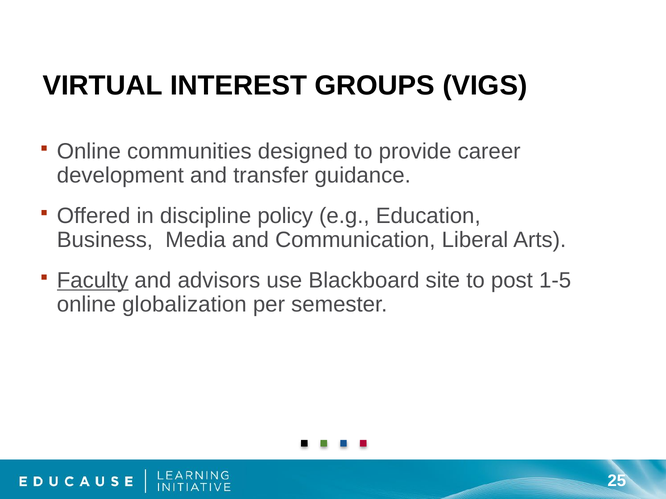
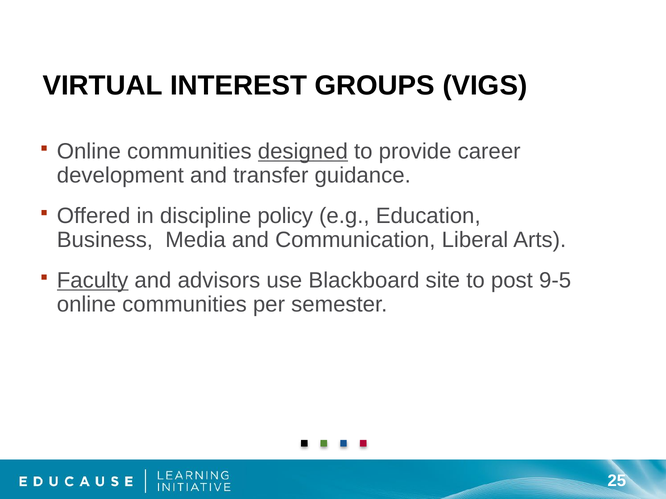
designed underline: none -> present
1-5: 1-5 -> 9-5
globalization at (184, 305): globalization -> communities
